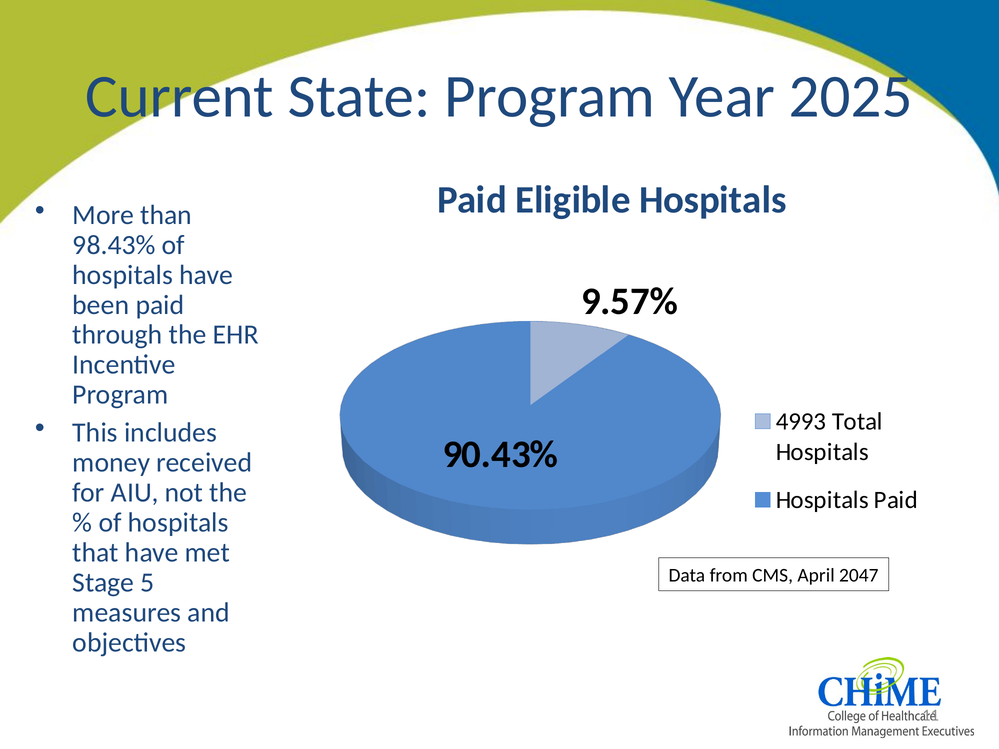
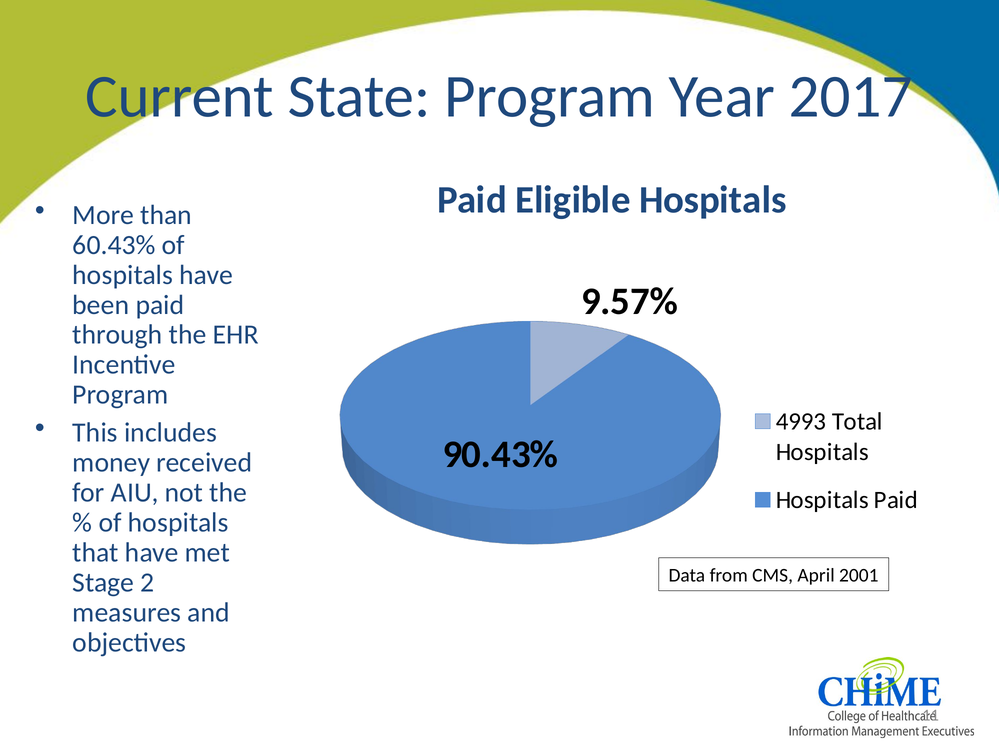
2025: 2025 -> 2017
98.43%: 98.43% -> 60.43%
2047: 2047 -> 2001
5: 5 -> 2
